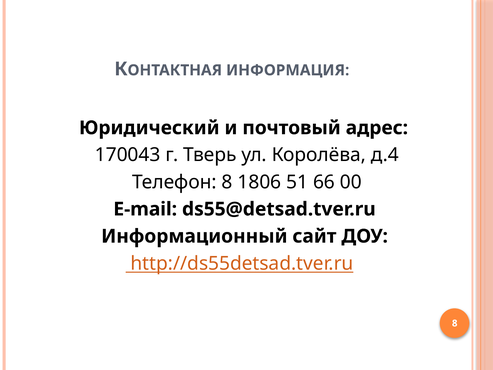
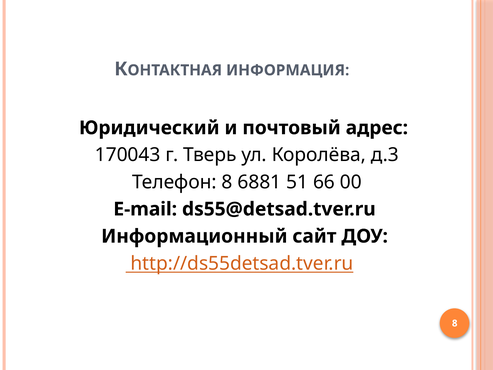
д.4: д.4 -> д.3
1806: 1806 -> 6881
